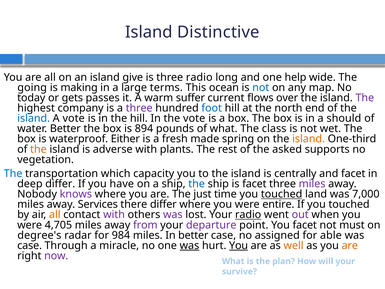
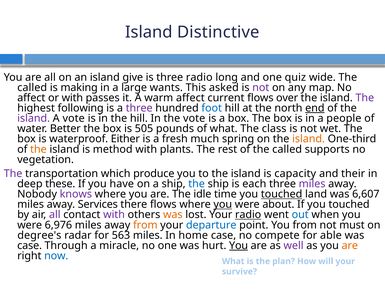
help: help -> quiz
going at (32, 87): going -> called
terms: terms -> wants
ocean: ocean -> asked
not at (261, 87) colour: blue -> purple
today at (31, 98): today -> affect
or gets: gets -> with
warm suffer: suffer -> affect
company: company -> following
end underline: none -> present
island at (34, 118) colour: blue -> purple
should: should -> people
894: 894 -> 505
made: made -> much
adverse: adverse -> method
of the asked: asked -> called
The at (13, 173) colour: blue -> purple
capacity: capacity -> produce
centrally: centrally -> capacity
and facet: facet -> their
deep differ: differ -> these
is facet: facet -> each
just: just -> idle
7,000: 7,000 -> 6,607
there differ: differ -> flows
you at (223, 204) underline: none -> present
entire: entire -> about
all at (55, 215) colour: orange -> purple
was at (173, 215) colour: purple -> orange
out colour: purple -> blue
4,705: 4,705 -> 6,976
from at (145, 225) colour: purple -> orange
departure colour: purple -> blue
You facet: facet -> from
984: 984 -> 563
In better: better -> home
assigned: assigned -> compete
was at (189, 245) underline: present -> none
well colour: orange -> purple
now colour: purple -> blue
